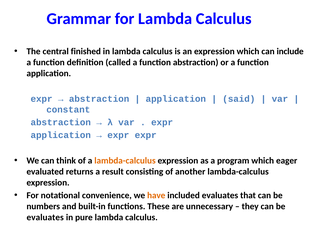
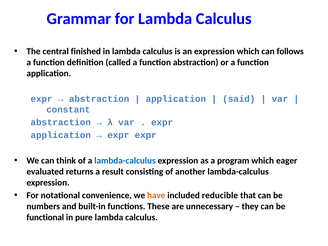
include: include -> follows
lambda-calculus at (125, 161) colour: orange -> blue
included evaluates: evaluates -> reducible
evaluates at (45, 217): evaluates -> functional
